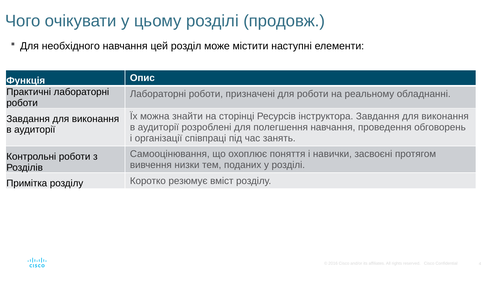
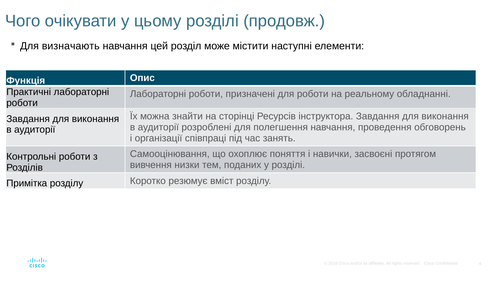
необхідного: необхідного -> визначають
